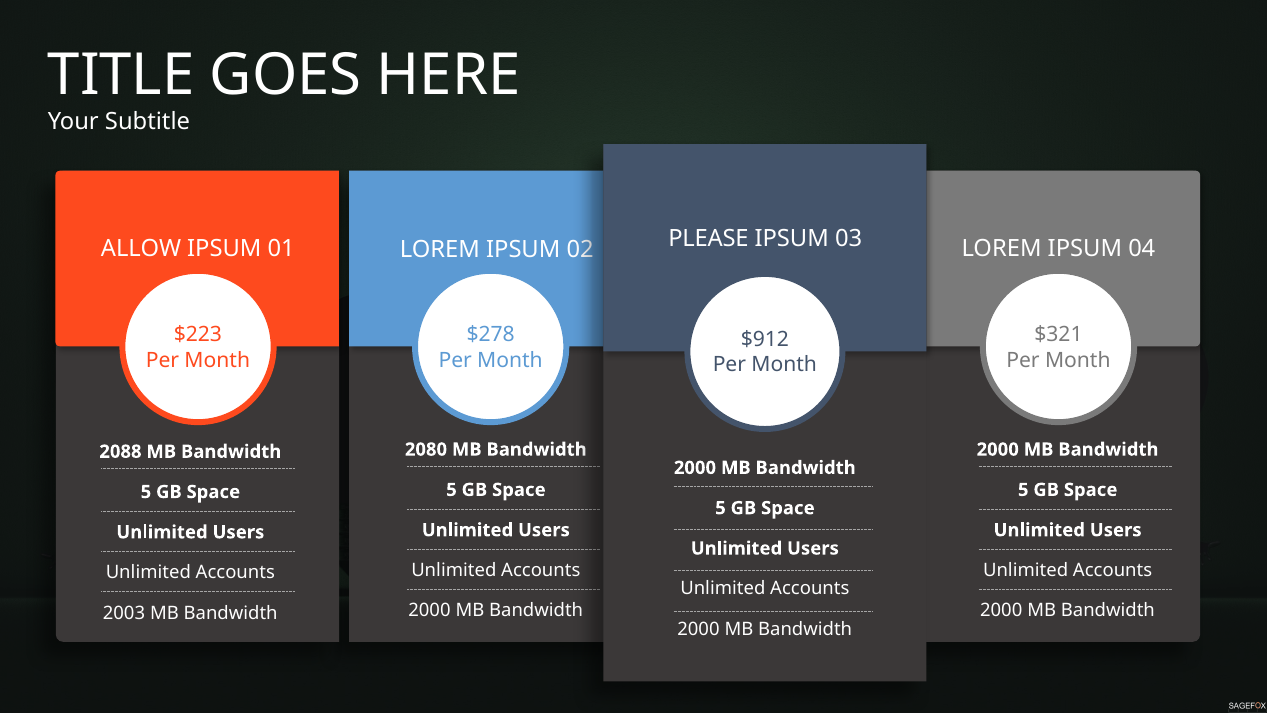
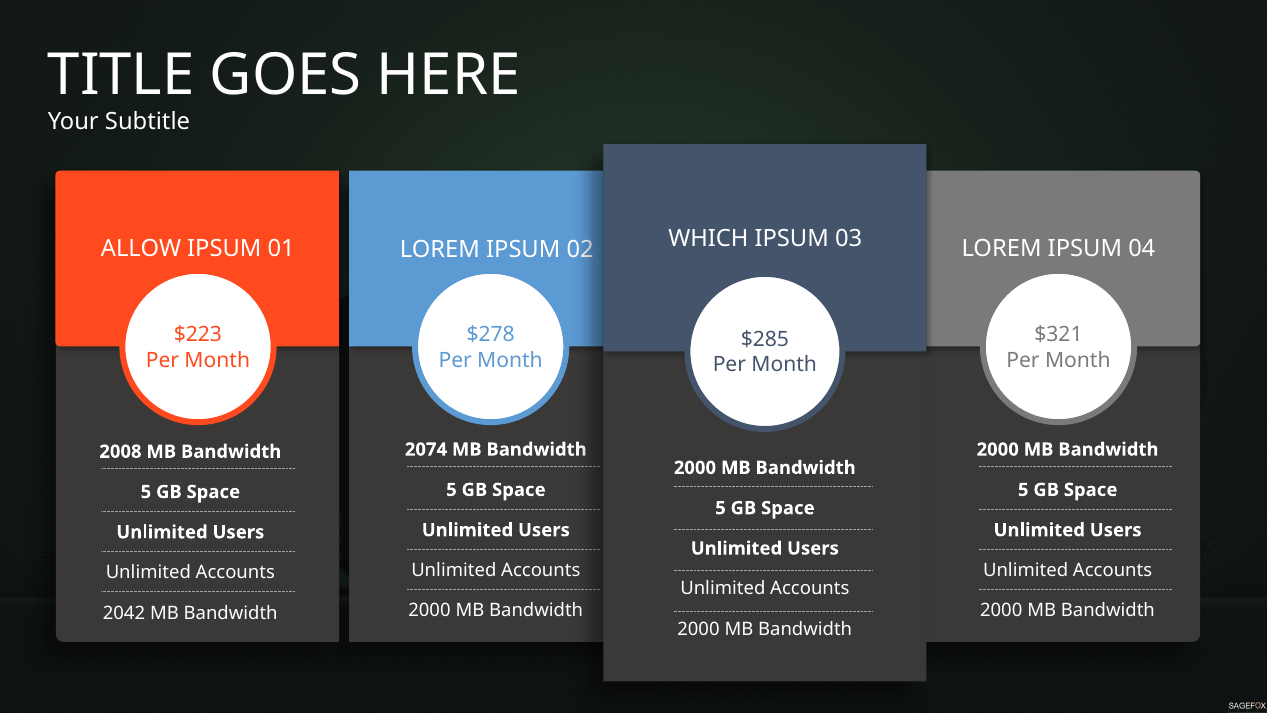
PLEASE: PLEASE -> WHICH
$912: $912 -> $285
2080: 2080 -> 2074
2088: 2088 -> 2008
2003: 2003 -> 2042
